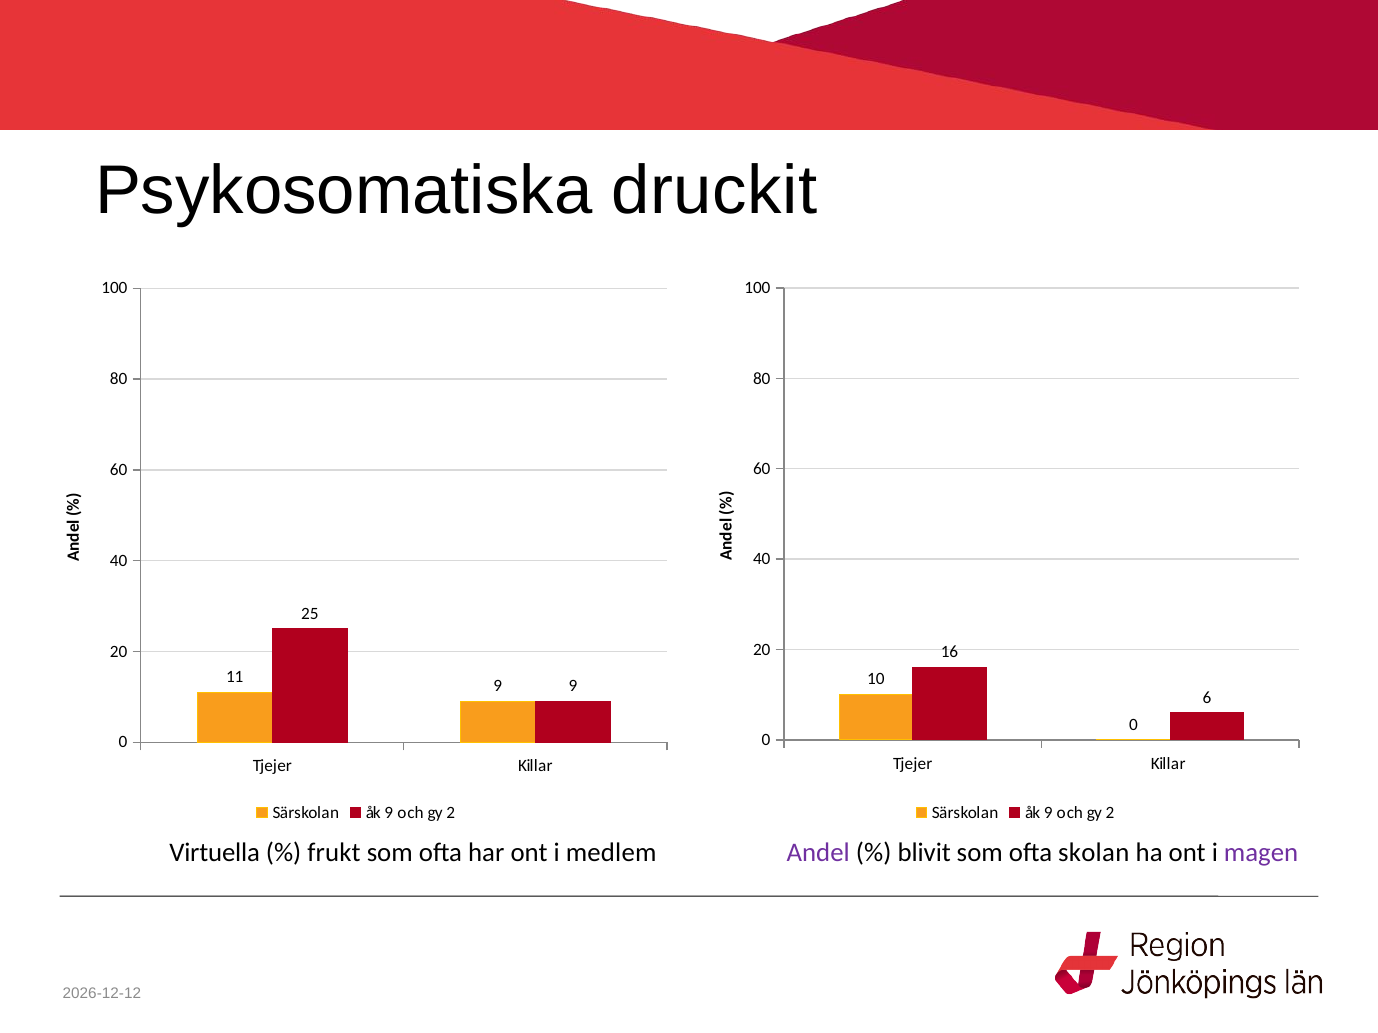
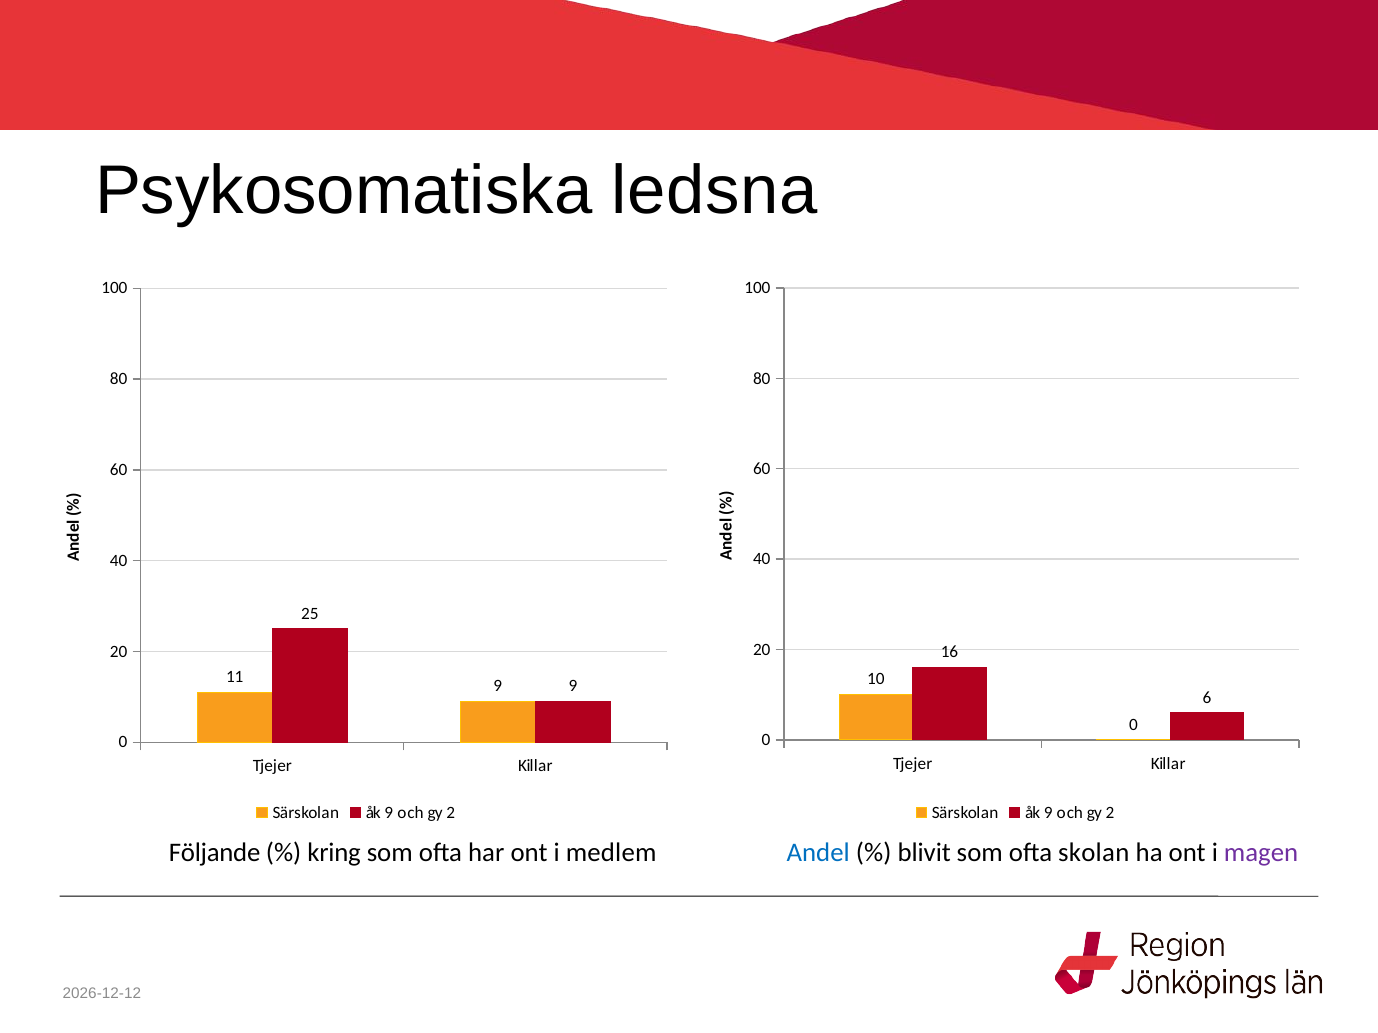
druckit: druckit -> ledsna
Virtuella: Virtuella -> Följande
frukt: frukt -> kring
Andel colour: purple -> blue
